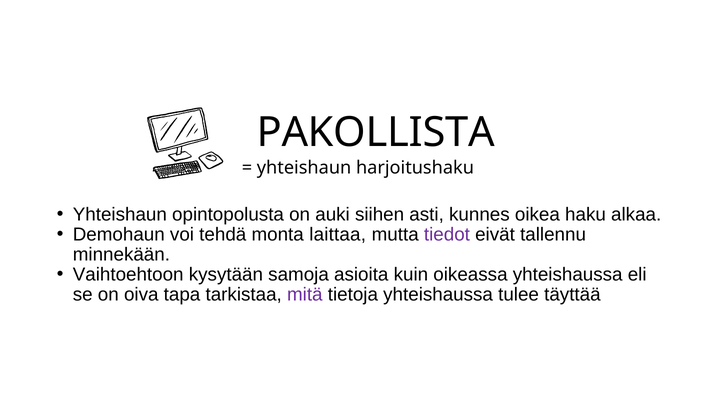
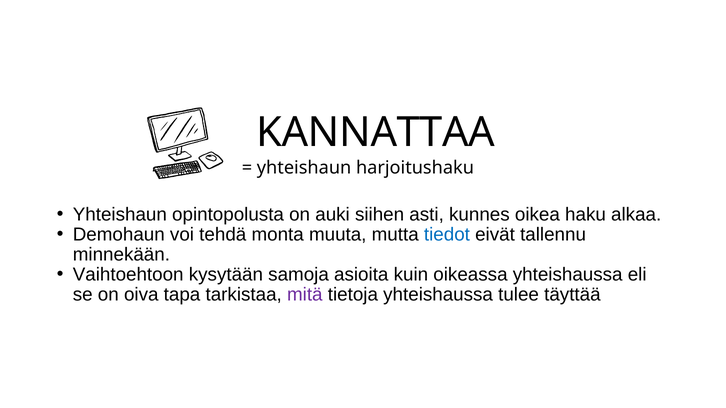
PAKOLLISTA: PAKOLLISTA -> KANNATTAA
laittaa: laittaa -> muuta
tiedot colour: purple -> blue
